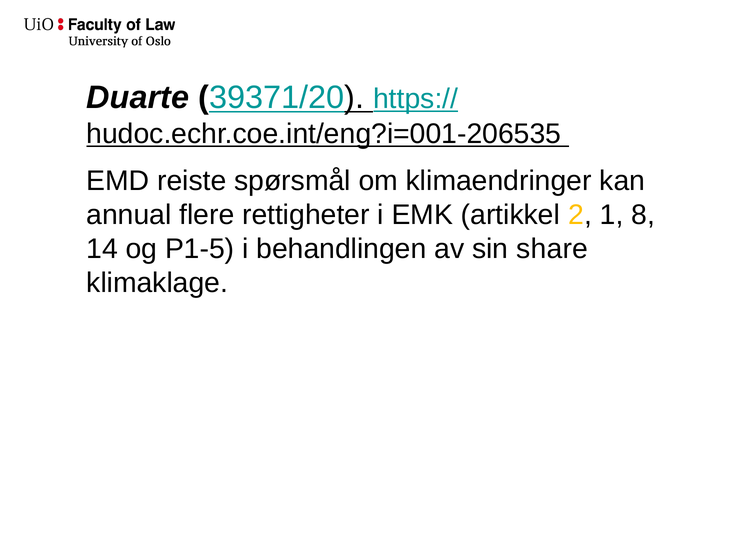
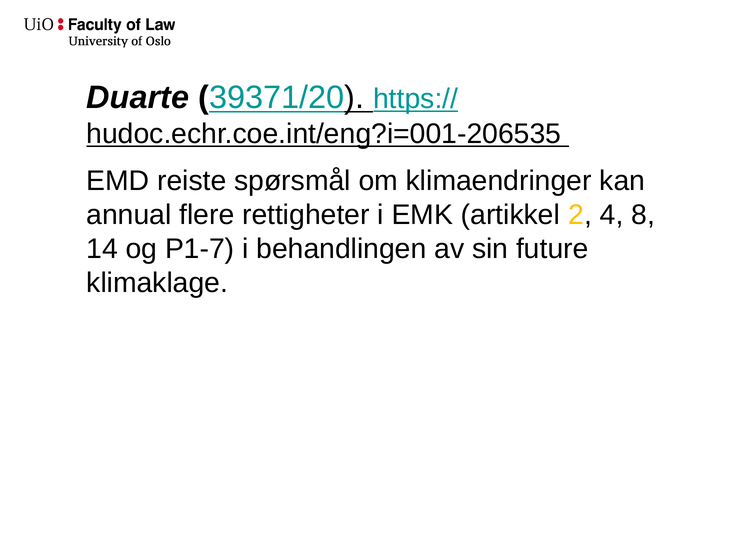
1: 1 -> 4
P1-5: P1-5 -> P1-7
share: share -> future
